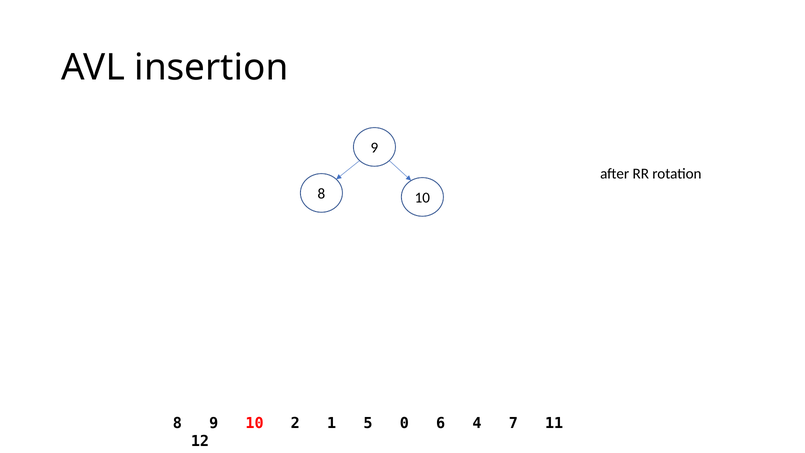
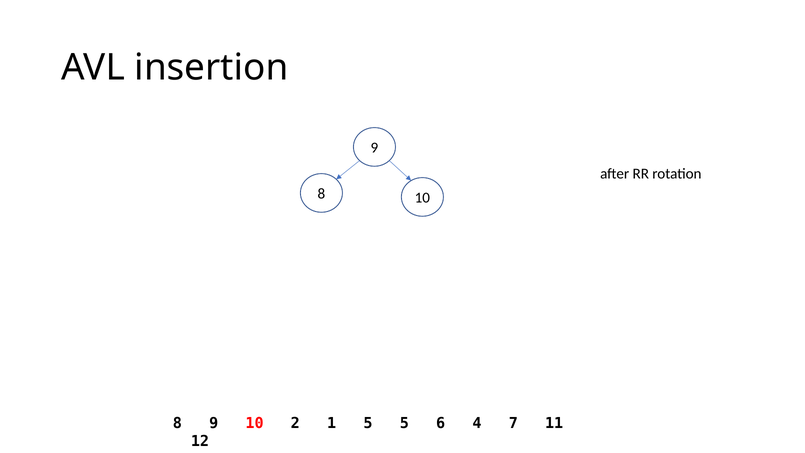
5 0: 0 -> 5
